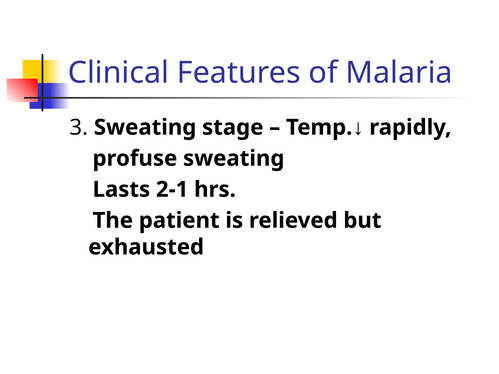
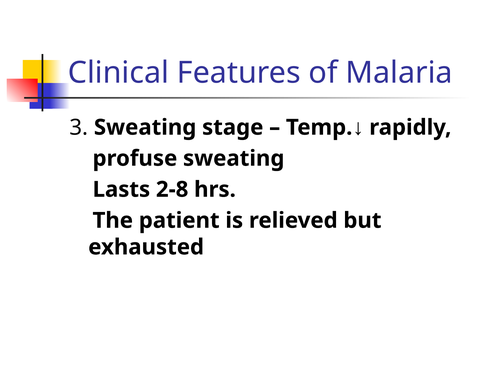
2-1: 2-1 -> 2-8
